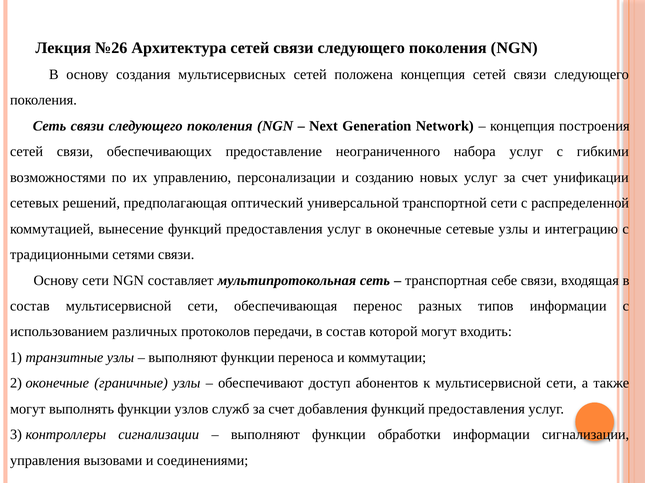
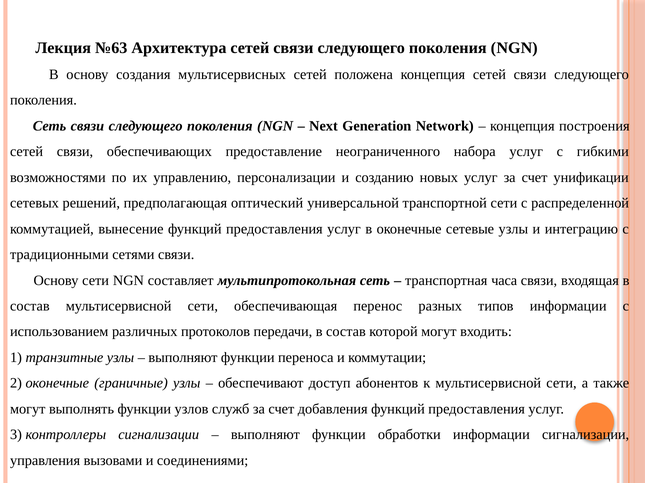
№26: №26 -> №63
себе: себе -> часа
